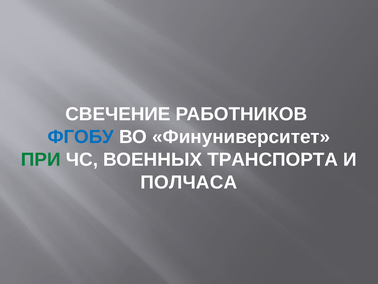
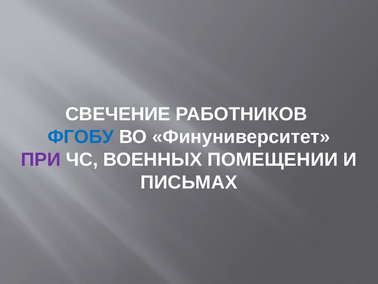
ПРИ colour: green -> purple
ТРАНСПОРТА: ТРАНСПОРТА -> ПОМЕЩЕНИИ
ПОЛЧАСА: ПОЛЧАСА -> ПИСЬМАХ
